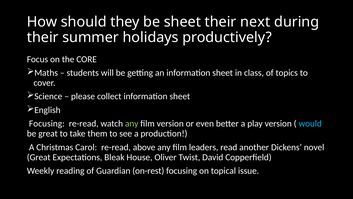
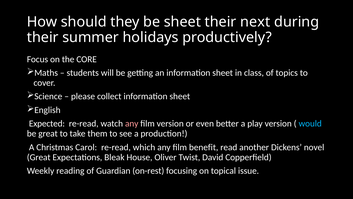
Focusing at (47, 123): Focusing -> Expected
any at (132, 123) colour: light green -> pink
above: above -> which
leaders: leaders -> benefit
